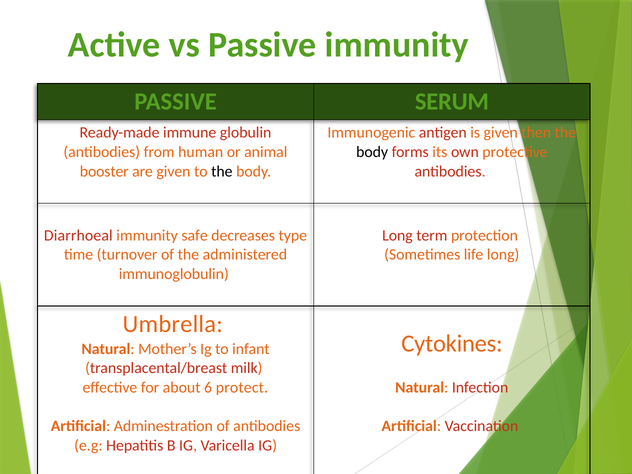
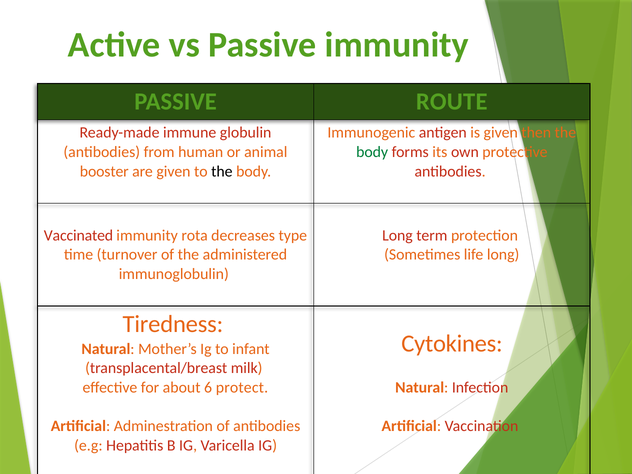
SERUM: SERUM -> ROUTE
body at (372, 152) colour: black -> green
Diarrhoeal: Diarrhoeal -> Vaccinated
safe: safe -> rota
Umbrella: Umbrella -> Tiredness
